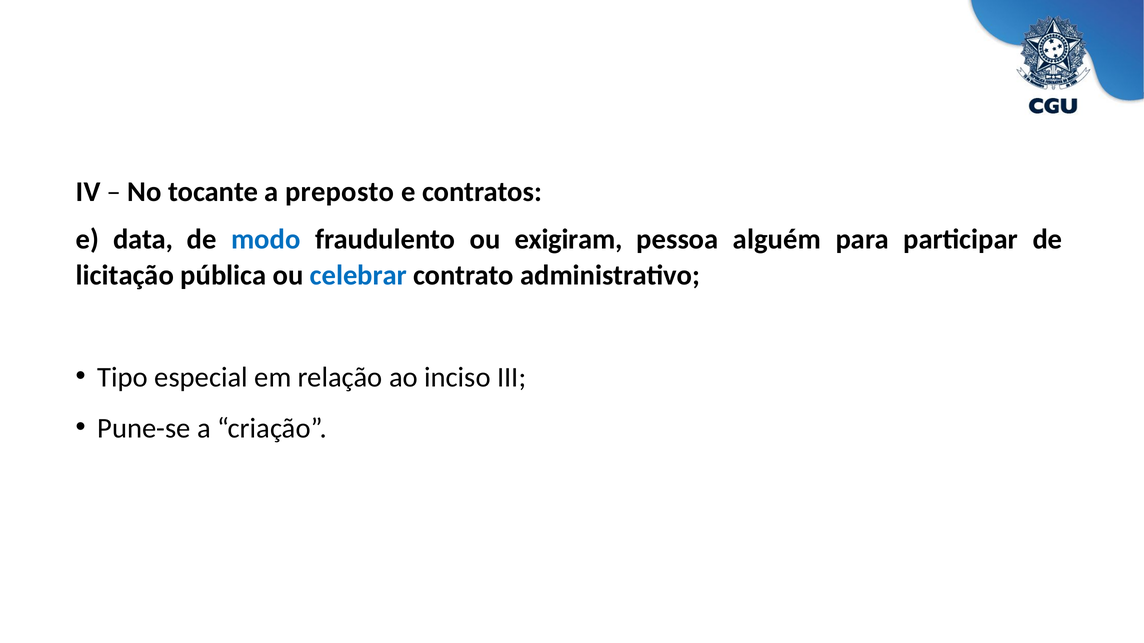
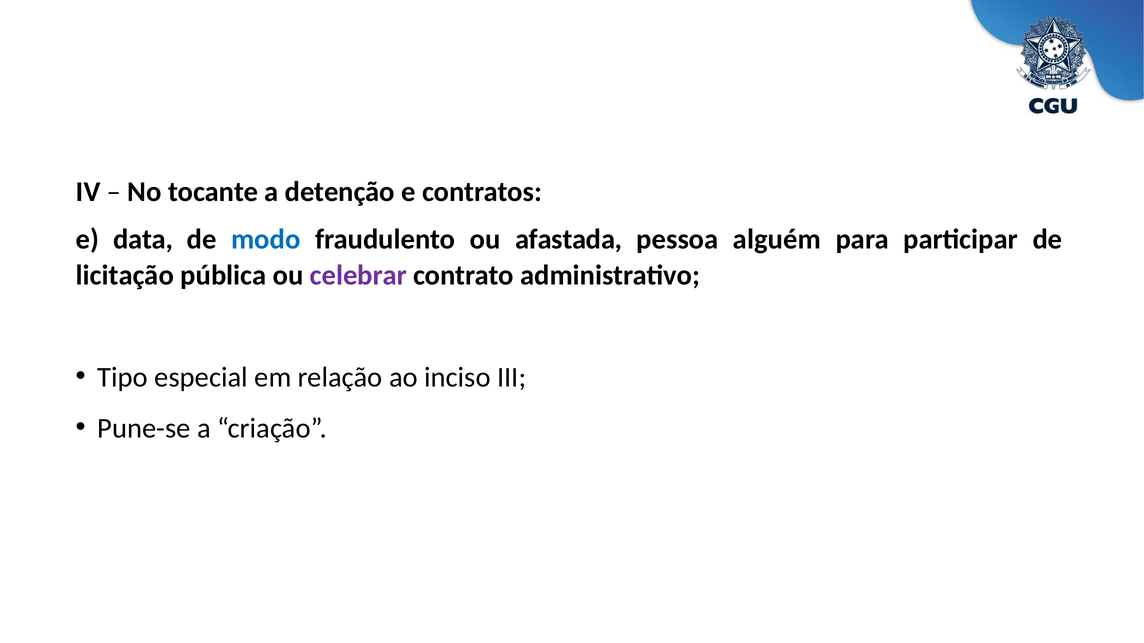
preposto: preposto -> detenção
exigiram: exigiram -> afastada
celebrar colour: blue -> purple
